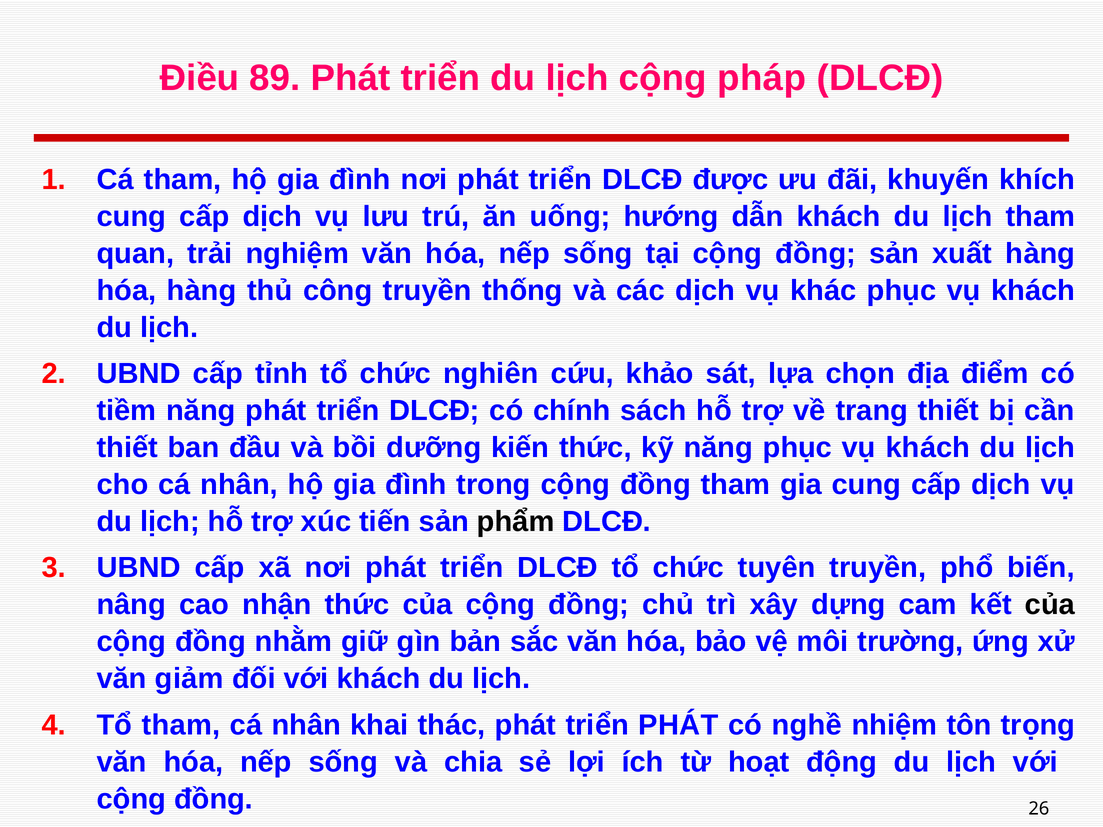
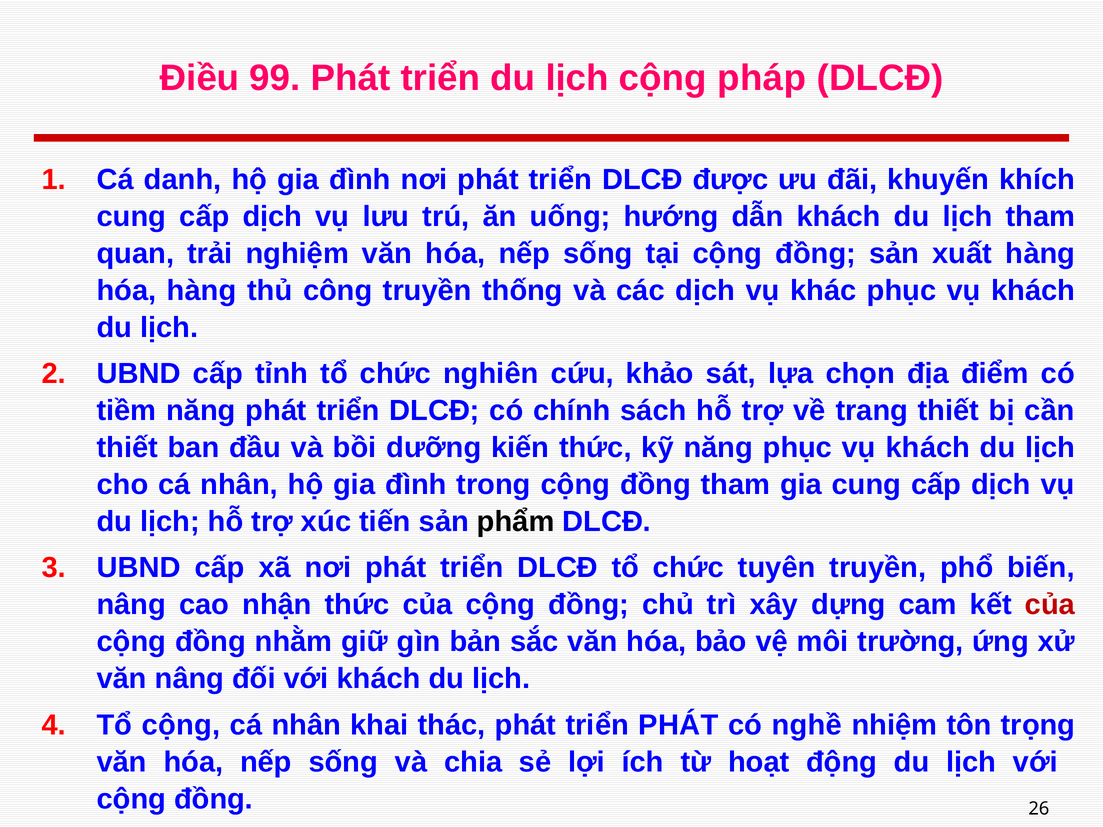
89: 89 -> 99
Cá tham: tham -> danh
của at (1050, 605) colour: black -> red
văn giảm: giảm -> nâng
Tổ tham: tham -> cộng
